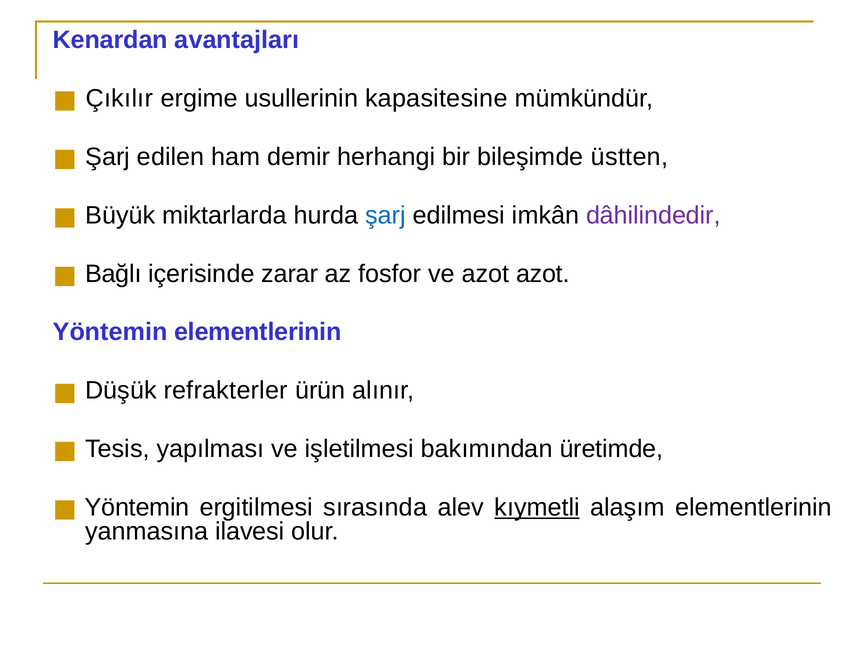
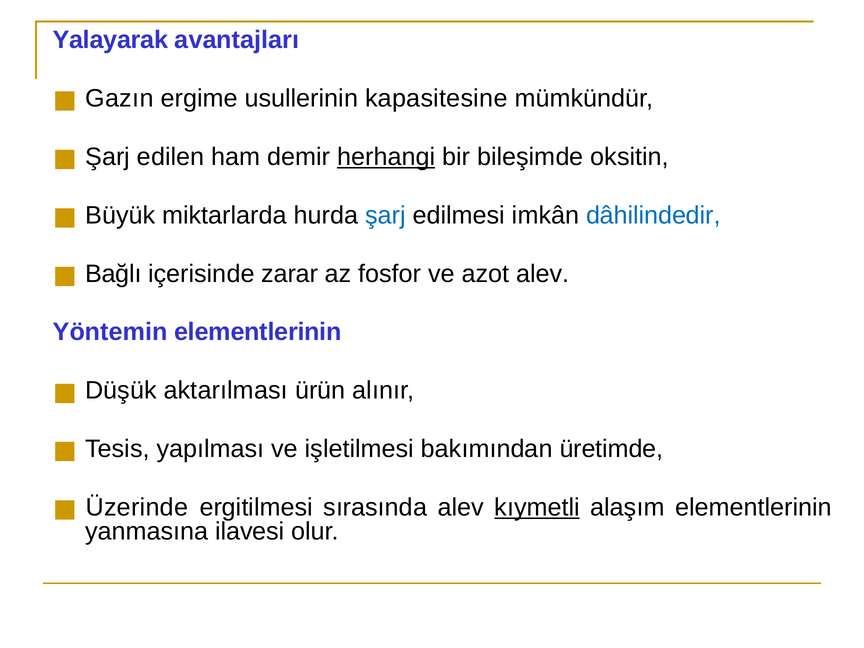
Kenardan: Kenardan -> Yalayarak
Çıkılır: Çıkılır -> Gazın
herhangi underline: none -> present
üstten: üstten -> oksitin
dâhilindedir colour: purple -> blue
azot azot: azot -> alev
refrakterler: refrakterler -> aktarılması
Yöntemin at (137, 507): Yöntemin -> Üzerinde
